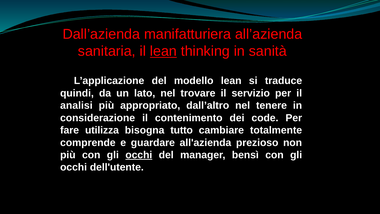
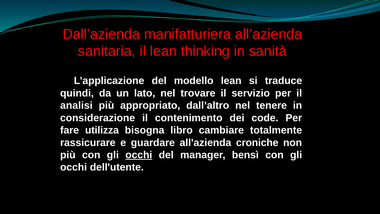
lean at (163, 51) underline: present -> none
tutto: tutto -> libro
comprende: comprende -> rassicurare
prezioso: prezioso -> croniche
